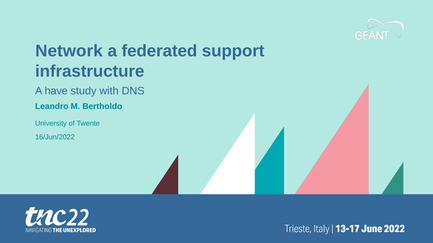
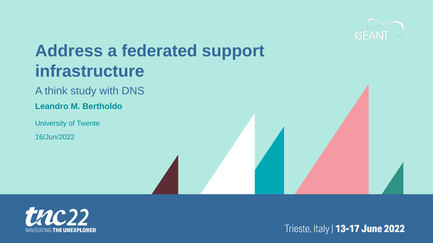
Network: Network -> Address
have: have -> think
